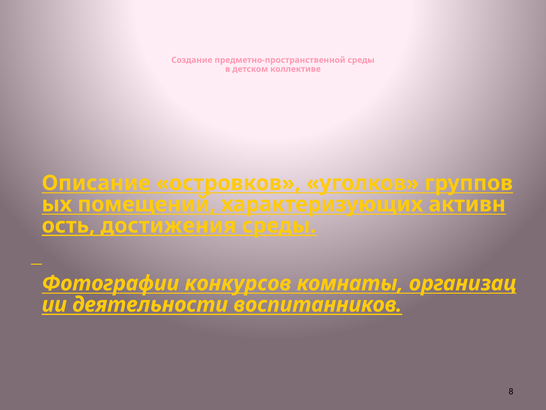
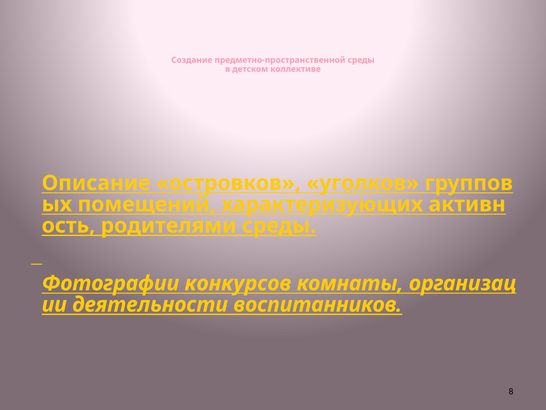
достижения: достижения -> родителями
